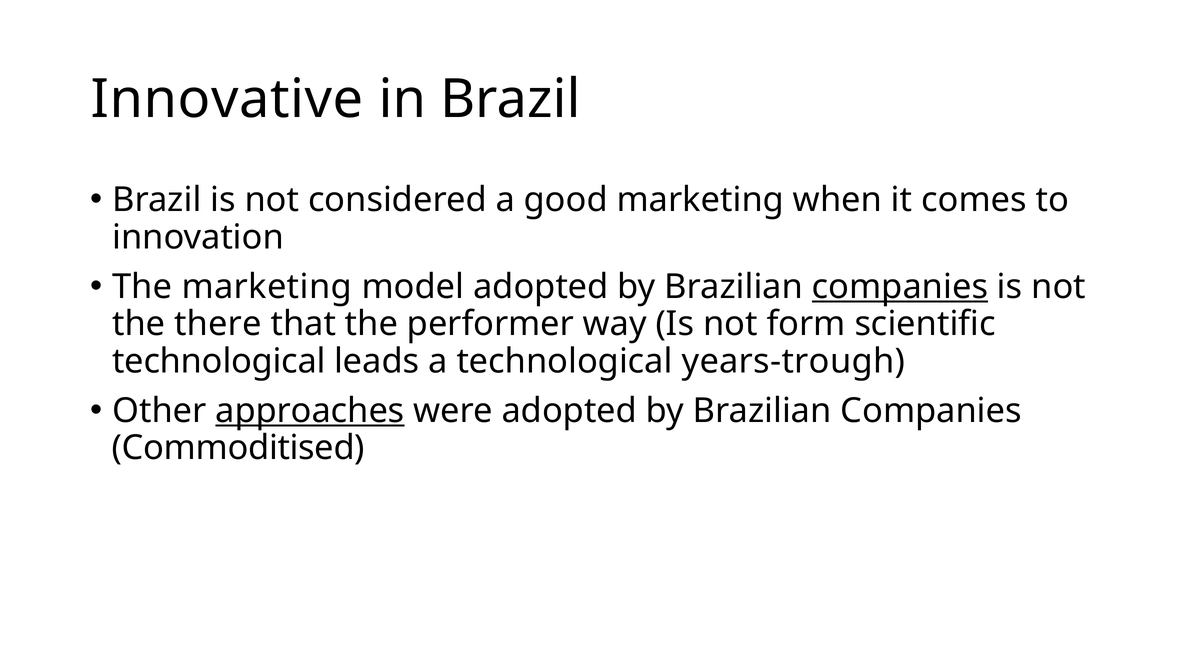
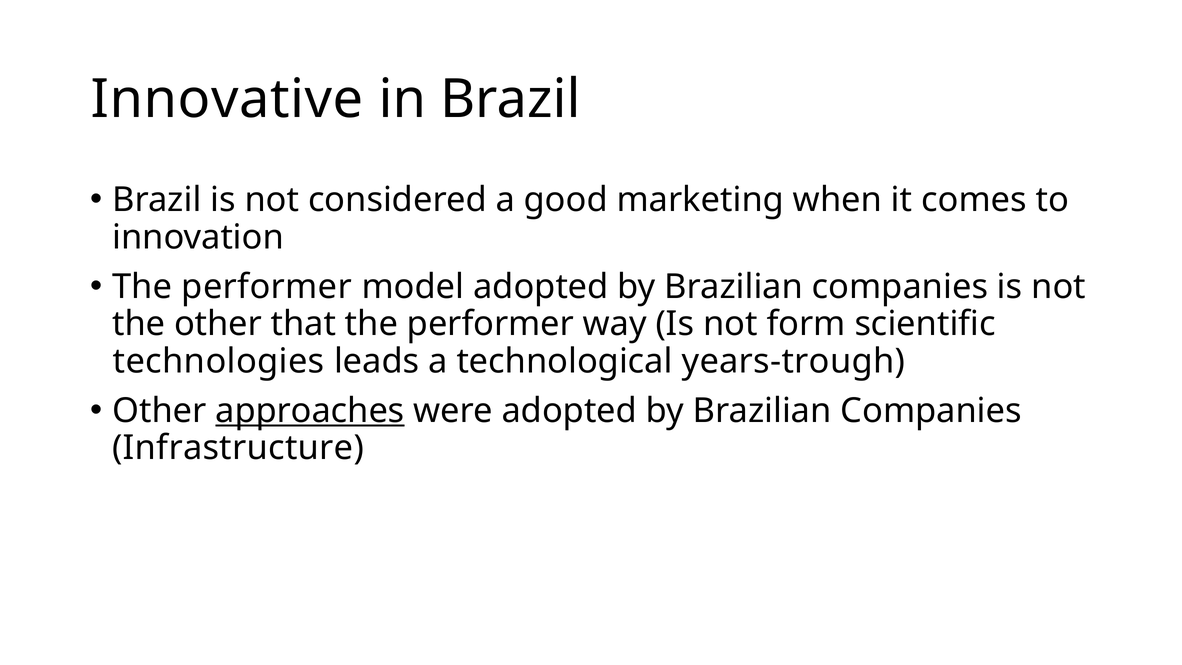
marketing at (267, 287): marketing -> performer
companies at (900, 287) underline: present -> none
the there: there -> other
technological at (219, 361): technological -> technologies
Commoditised: Commoditised -> Infrastructure
